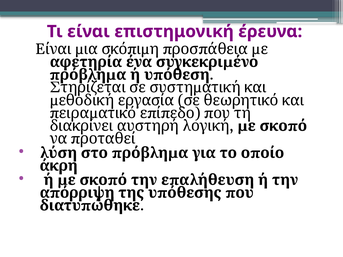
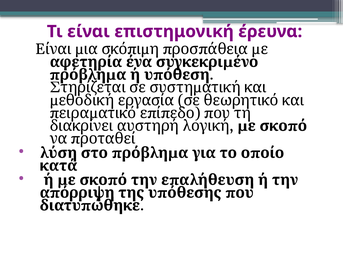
άκρη: άκρη -> κατά
